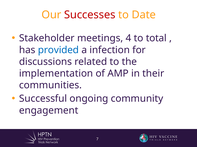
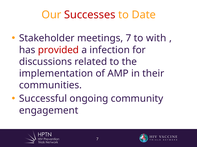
meetings 4: 4 -> 7
total: total -> with
provided colour: blue -> red
